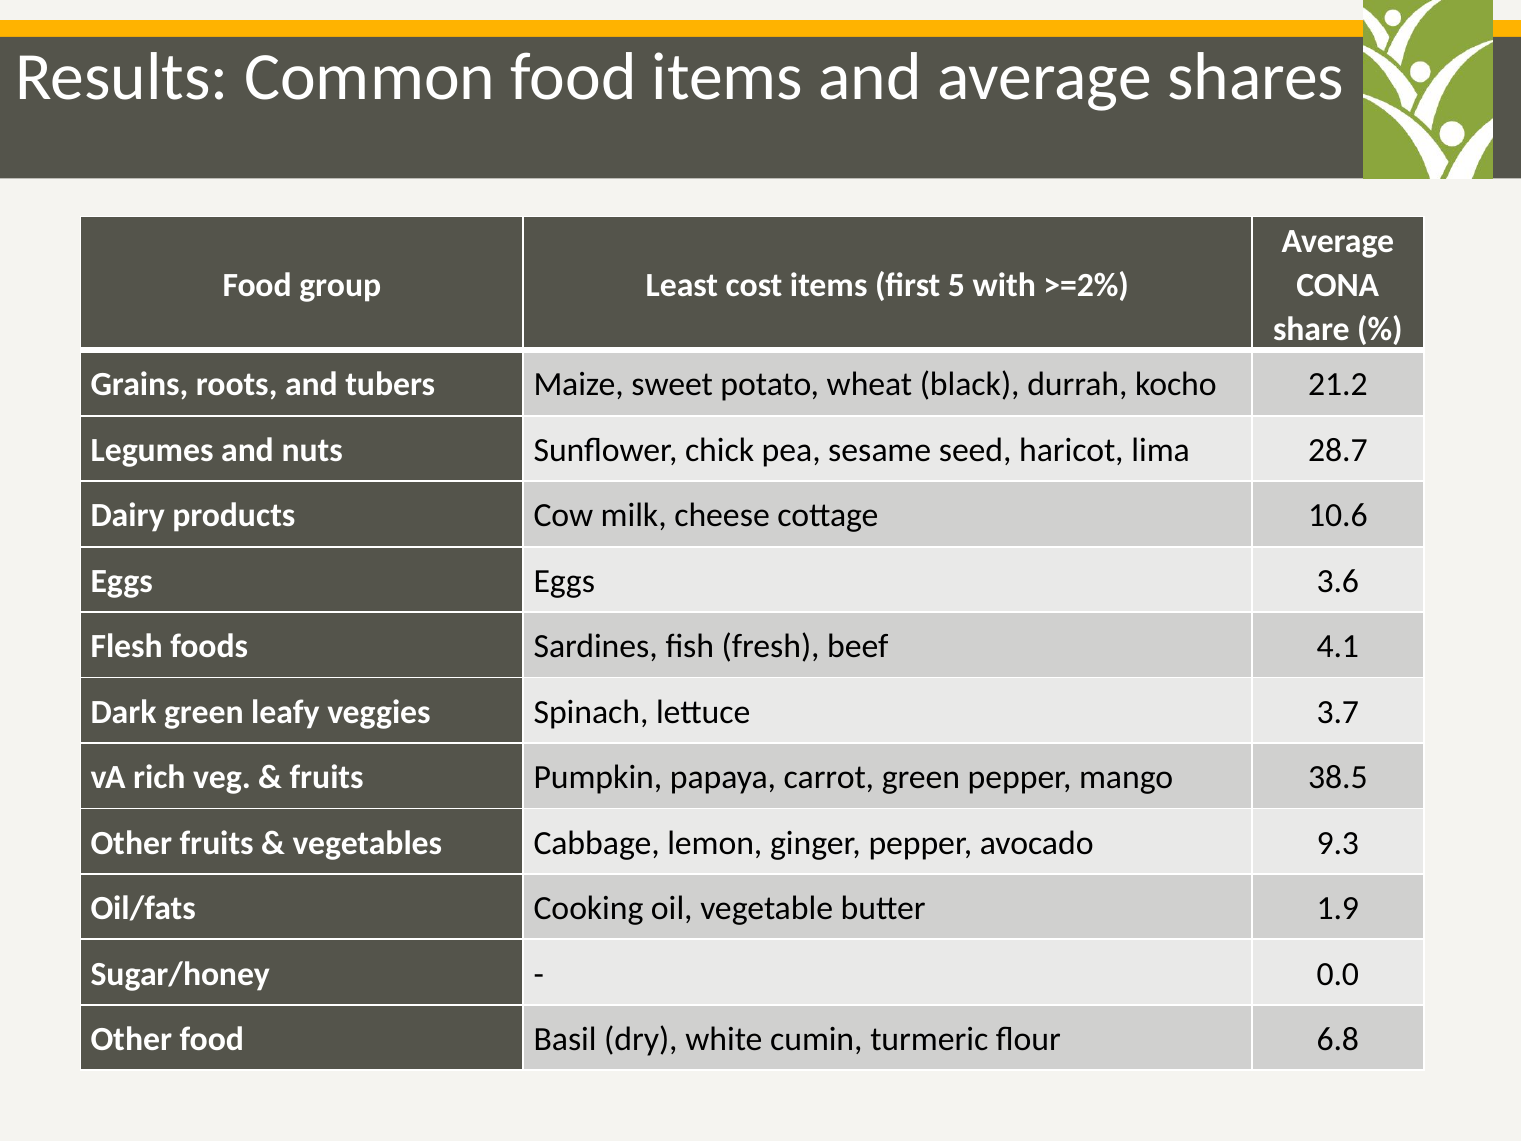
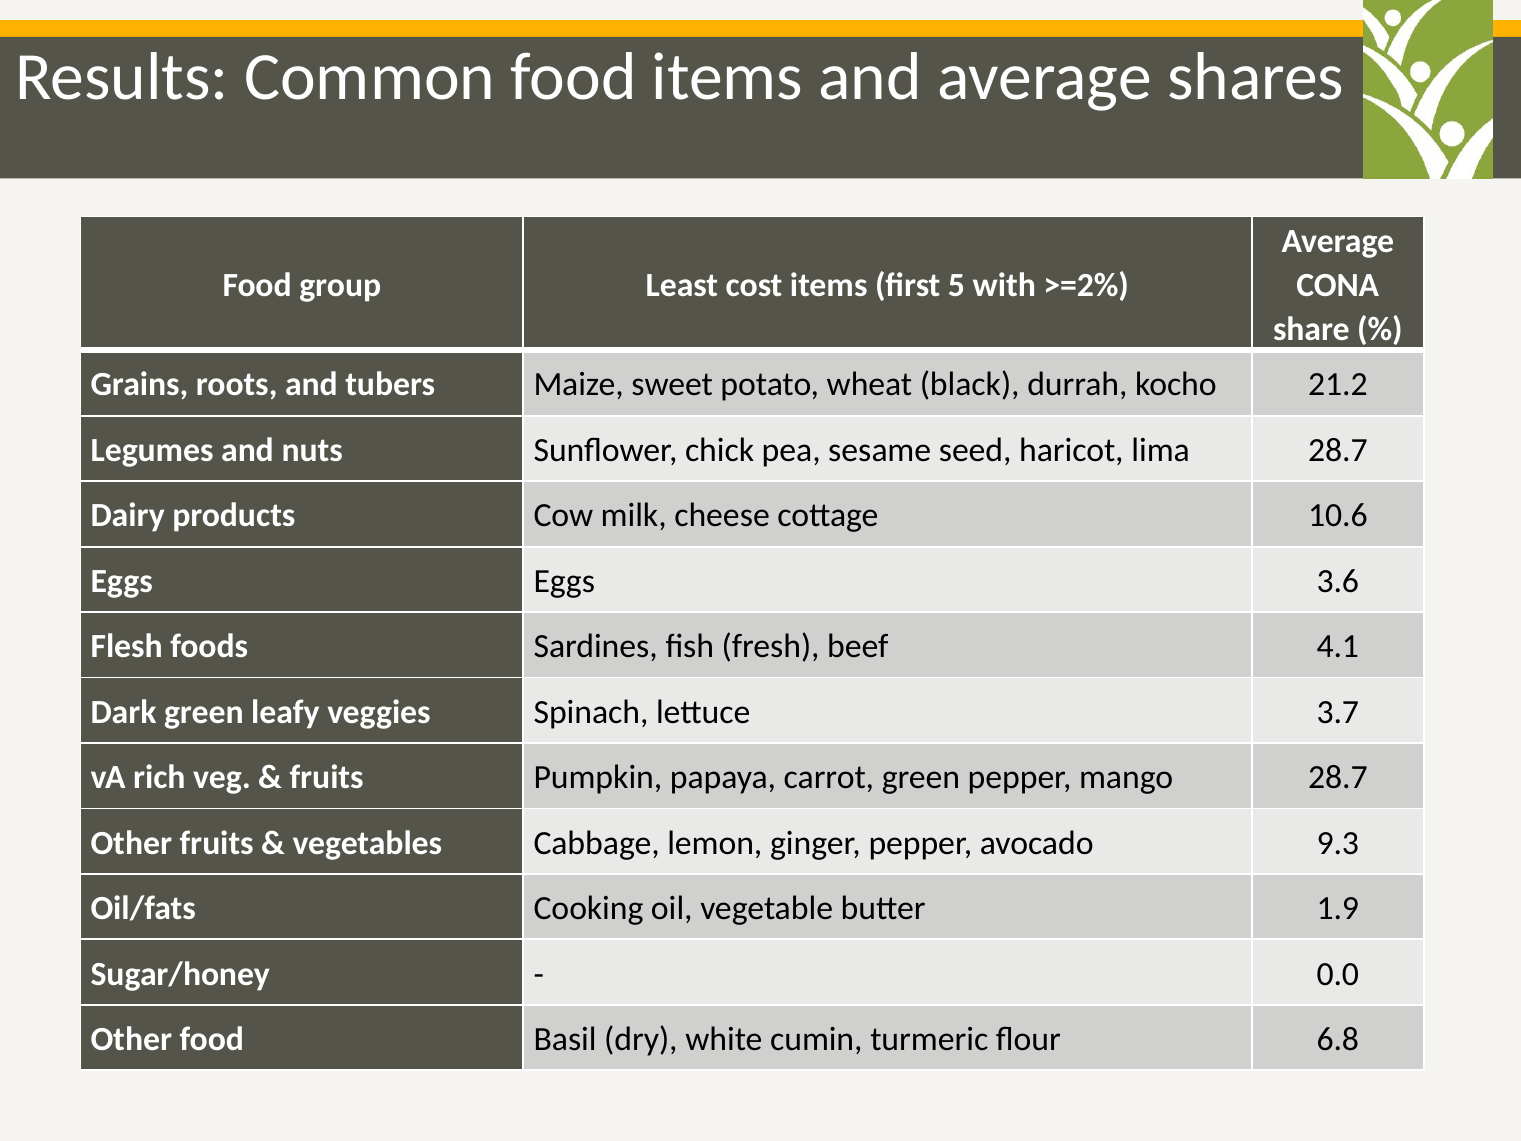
mango 38.5: 38.5 -> 28.7
